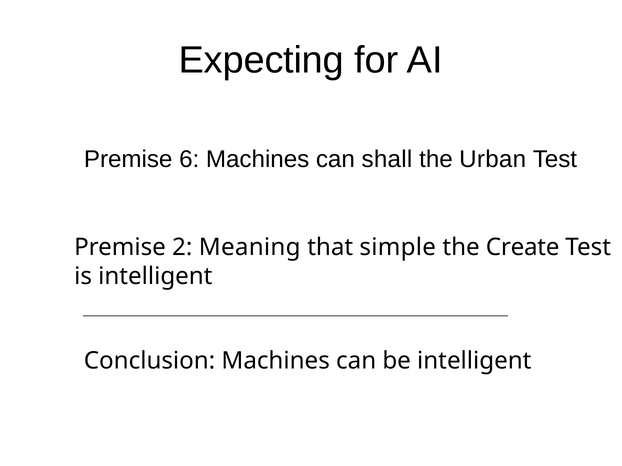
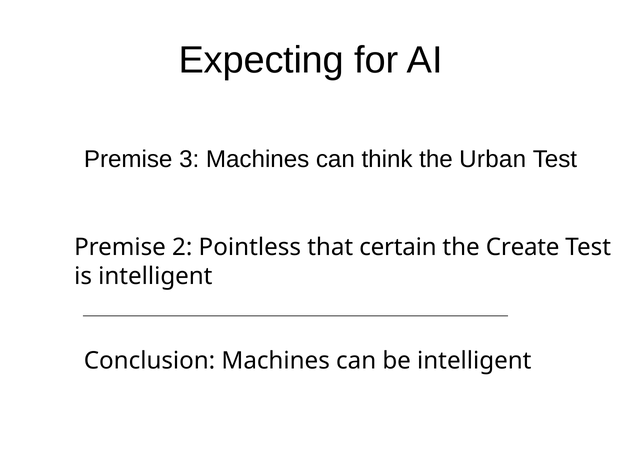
6: 6 -> 3
shall: shall -> think
Meaning: Meaning -> Pointless
simple: simple -> certain
